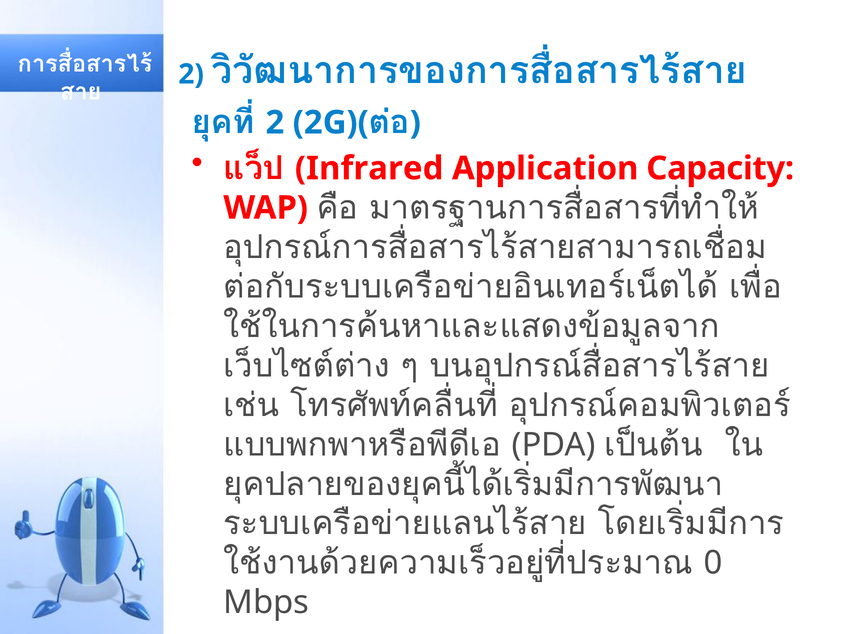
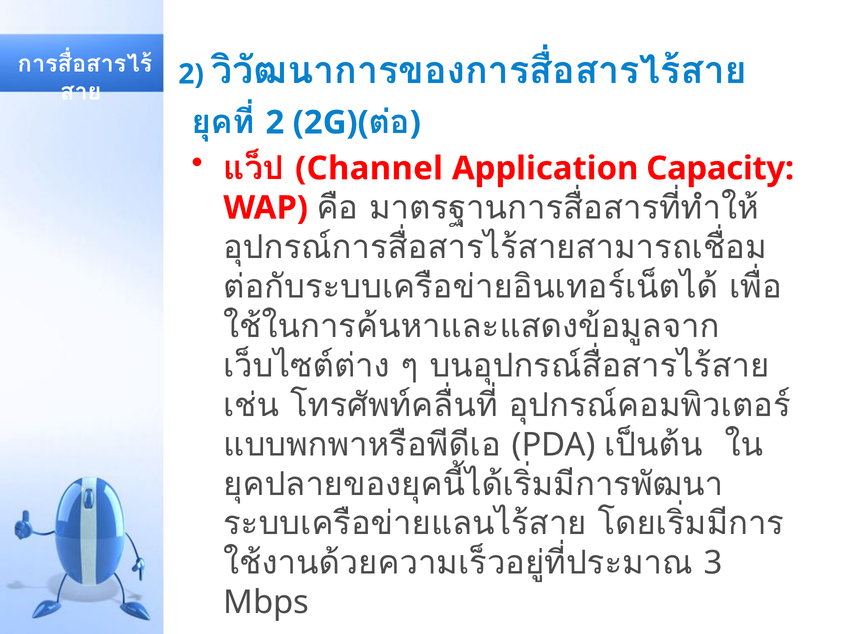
Infrared: Infrared -> Channel
0: 0 -> 3
